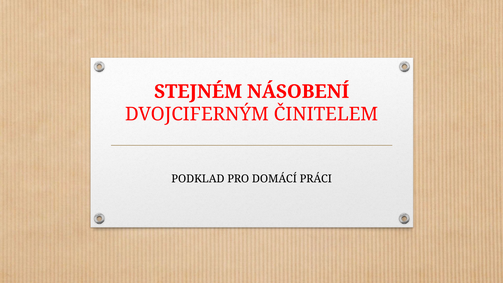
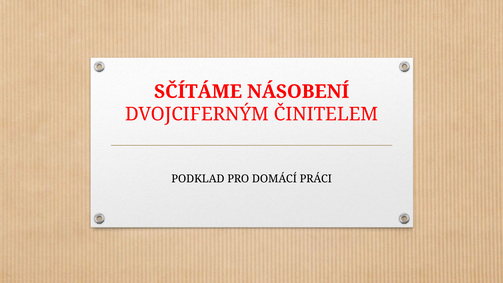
STEJNÉM: STEJNÉM -> SČÍTÁME
